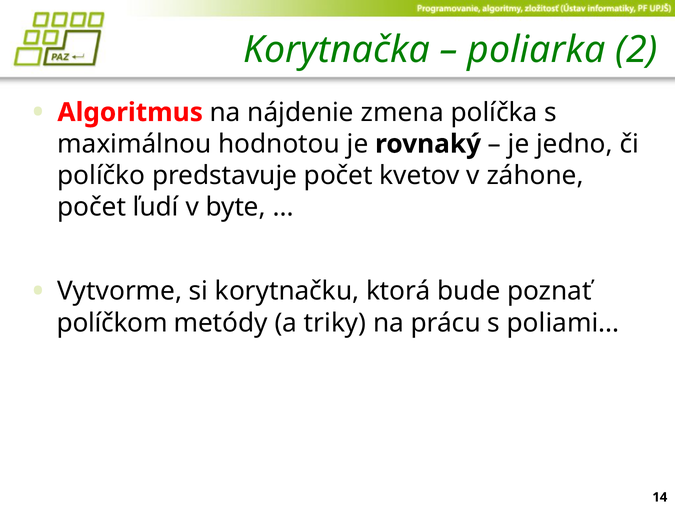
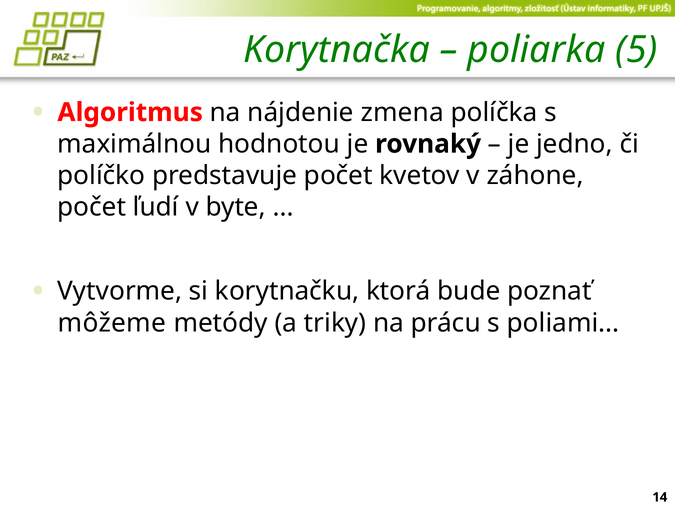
2: 2 -> 5
políčkom: políčkom -> môžeme
